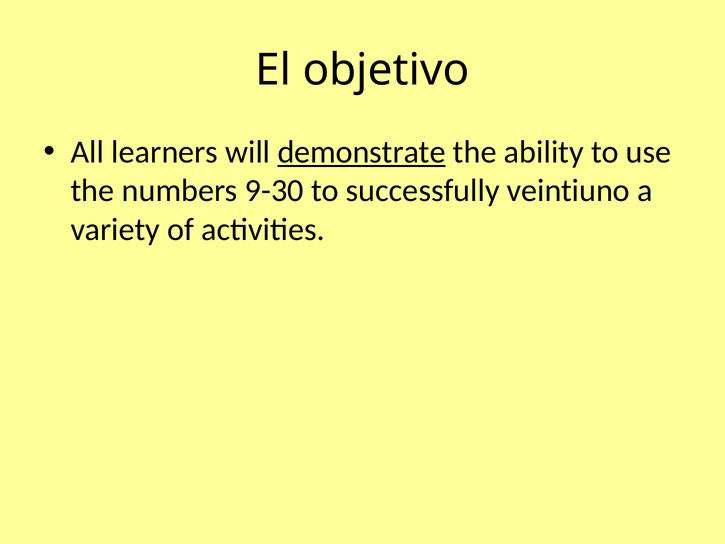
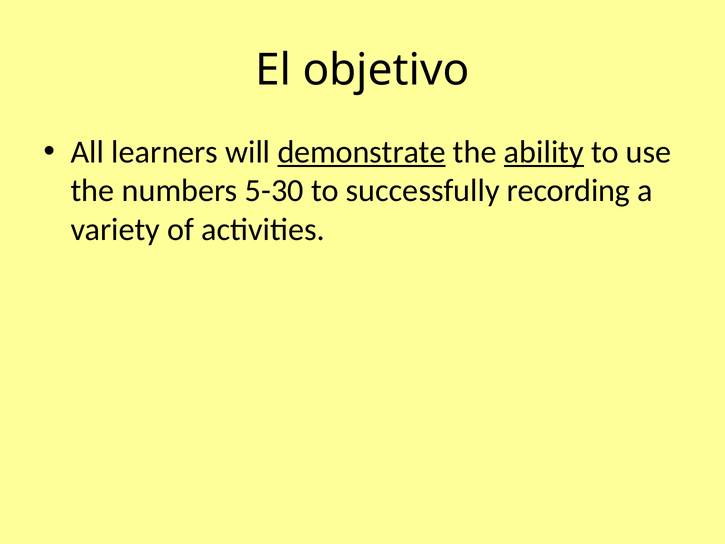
ability underline: none -> present
9-30: 9-30 -> 5-30
veintiuno: veintiuno -> recording
